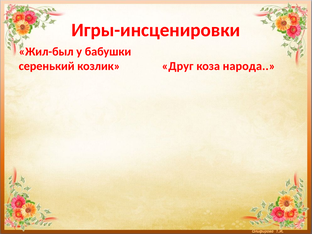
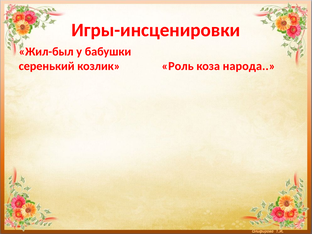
Друг: Друг -> Роль
